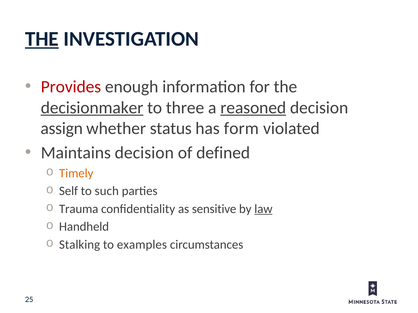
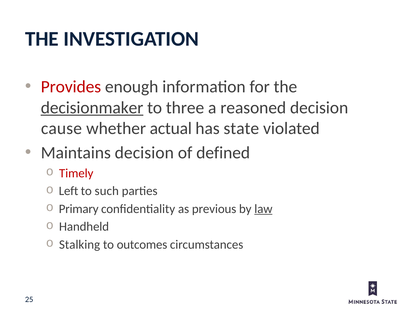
THE at (42, 39) underline: present -> none
reasoned underline: present -> none
assign: assign -> cause
status: status -> actual
form: form -> state
Timely colour: orange -> red
Self: Self -> Left
Trauma: Trauma -> Primary
sensitive: sensitive -> previous
examples: examples -> outcomes
